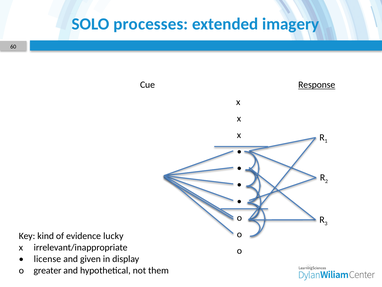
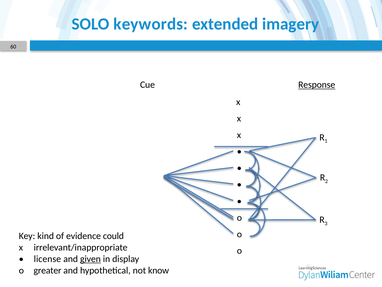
processes: processes -> keywords
lucky: lucky -> could
given underline: none -> present
them: them -> know
